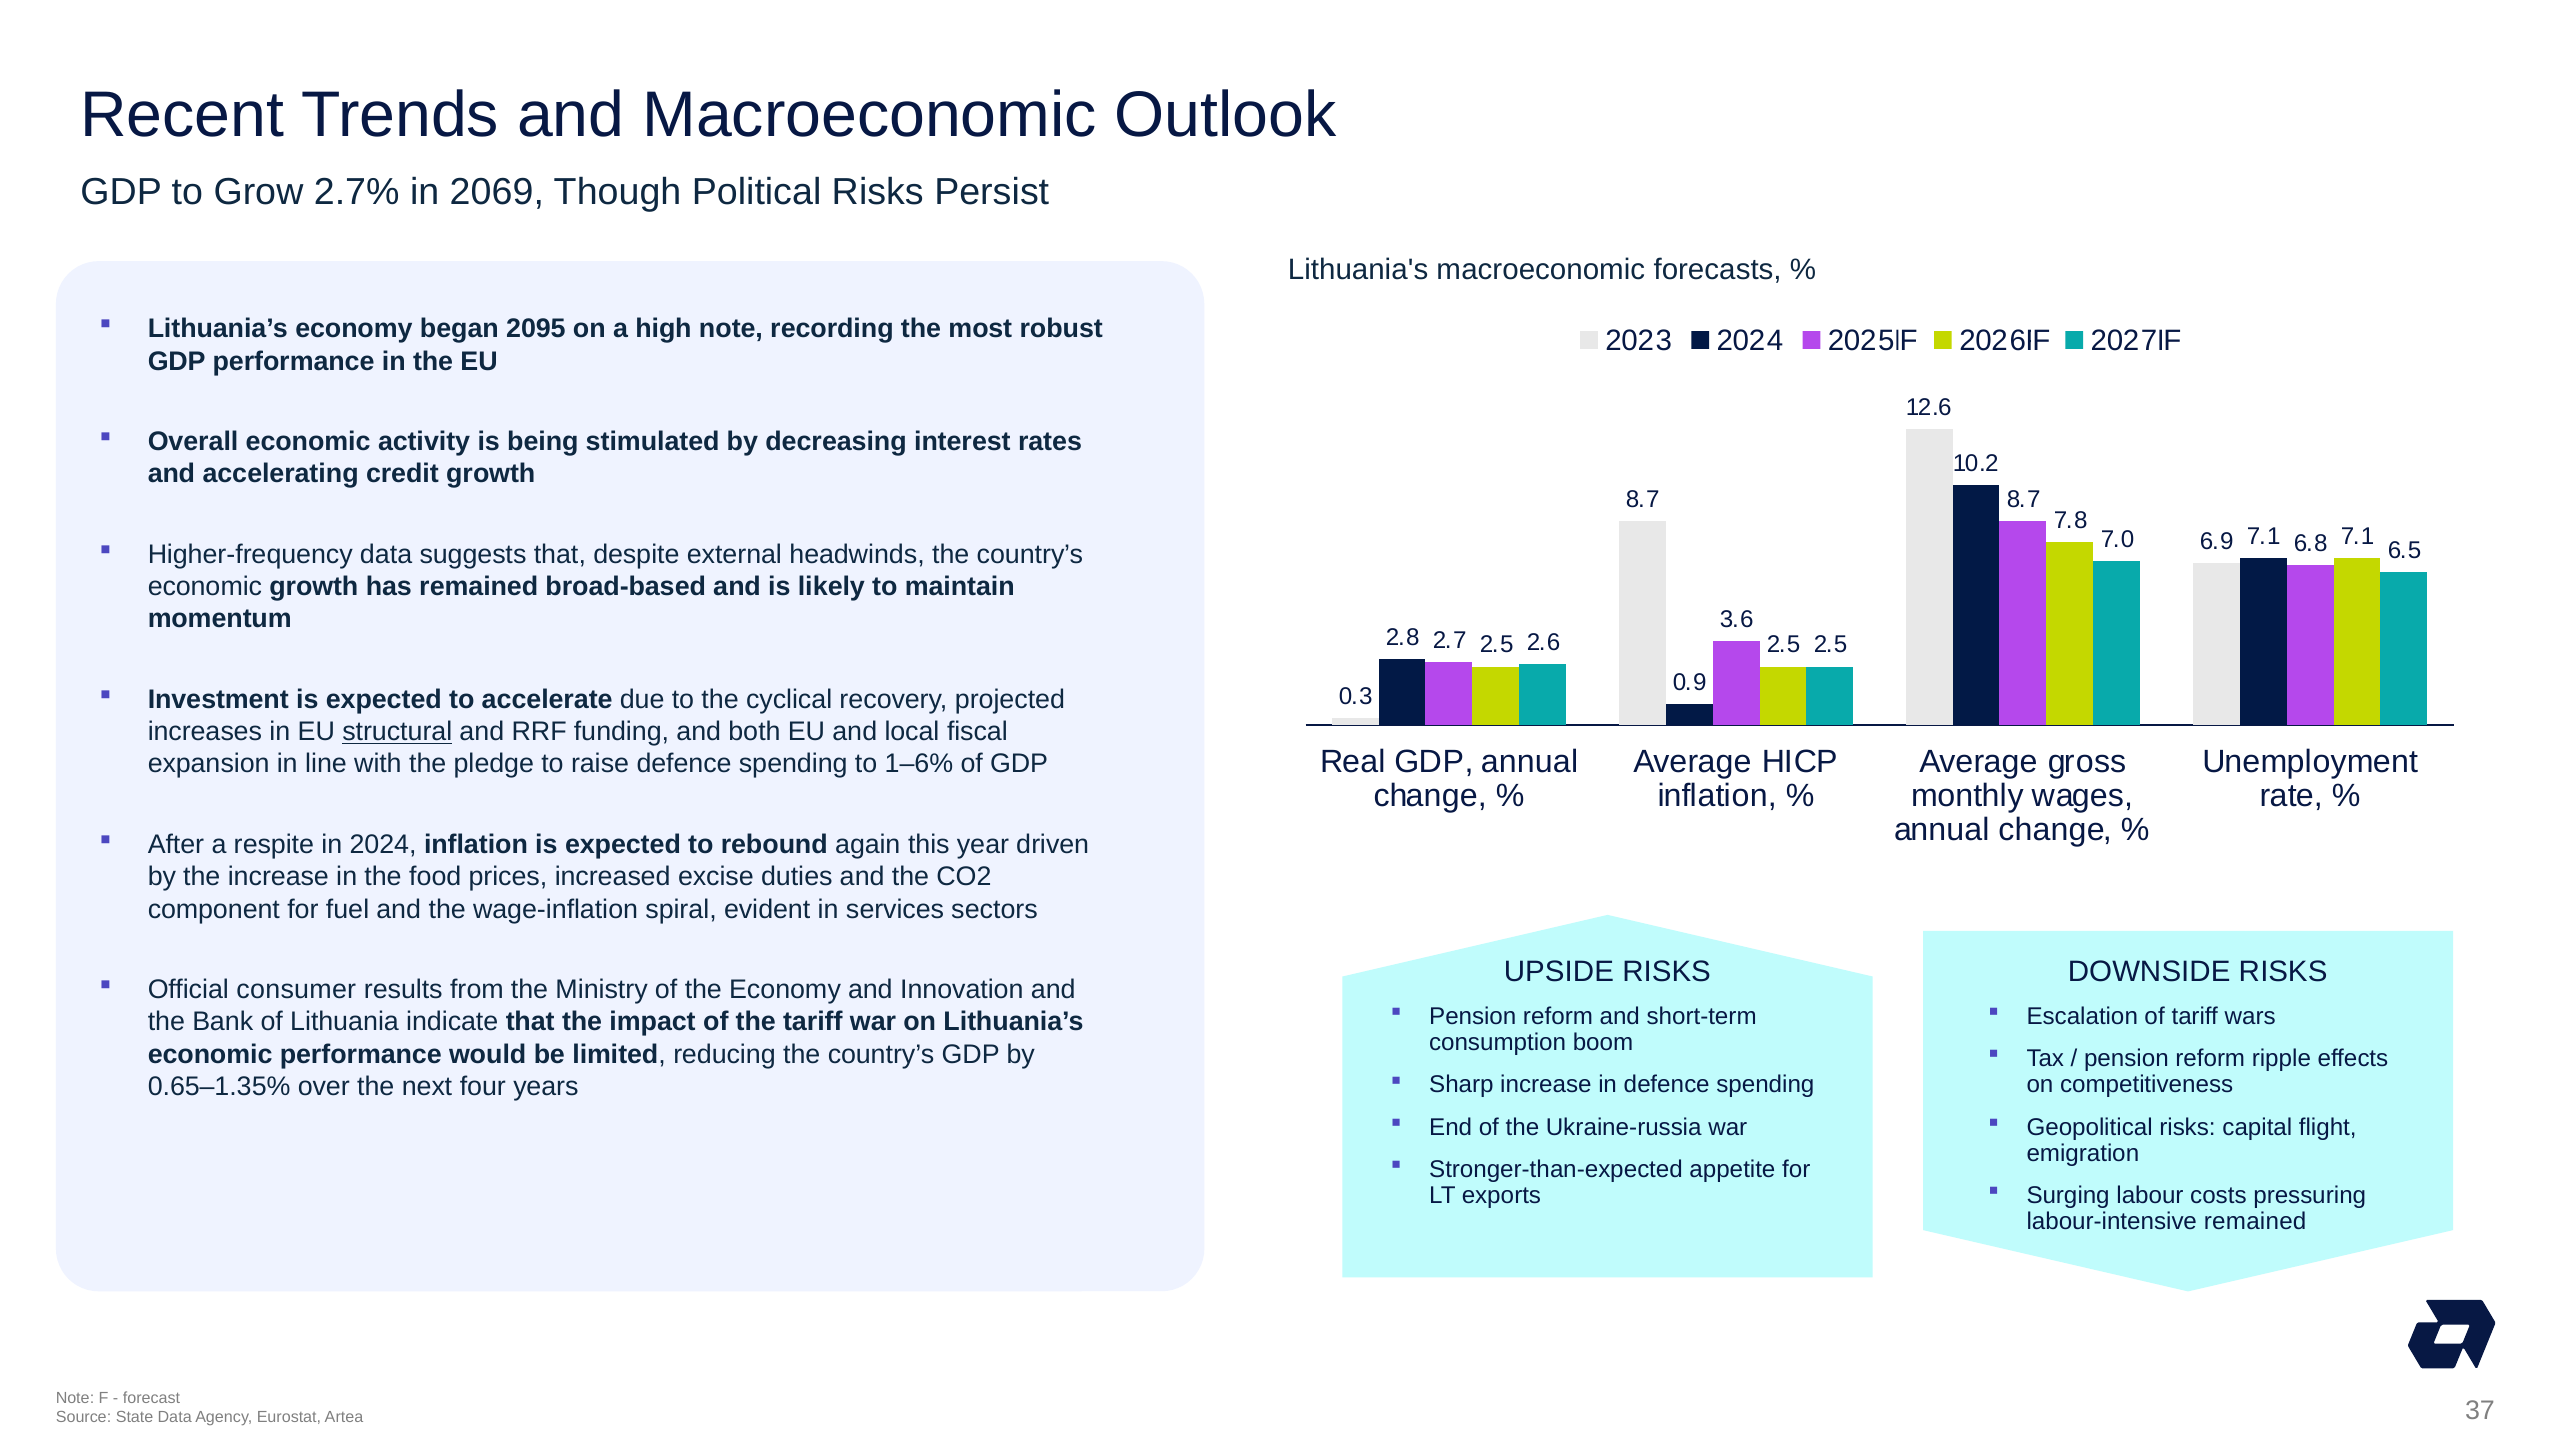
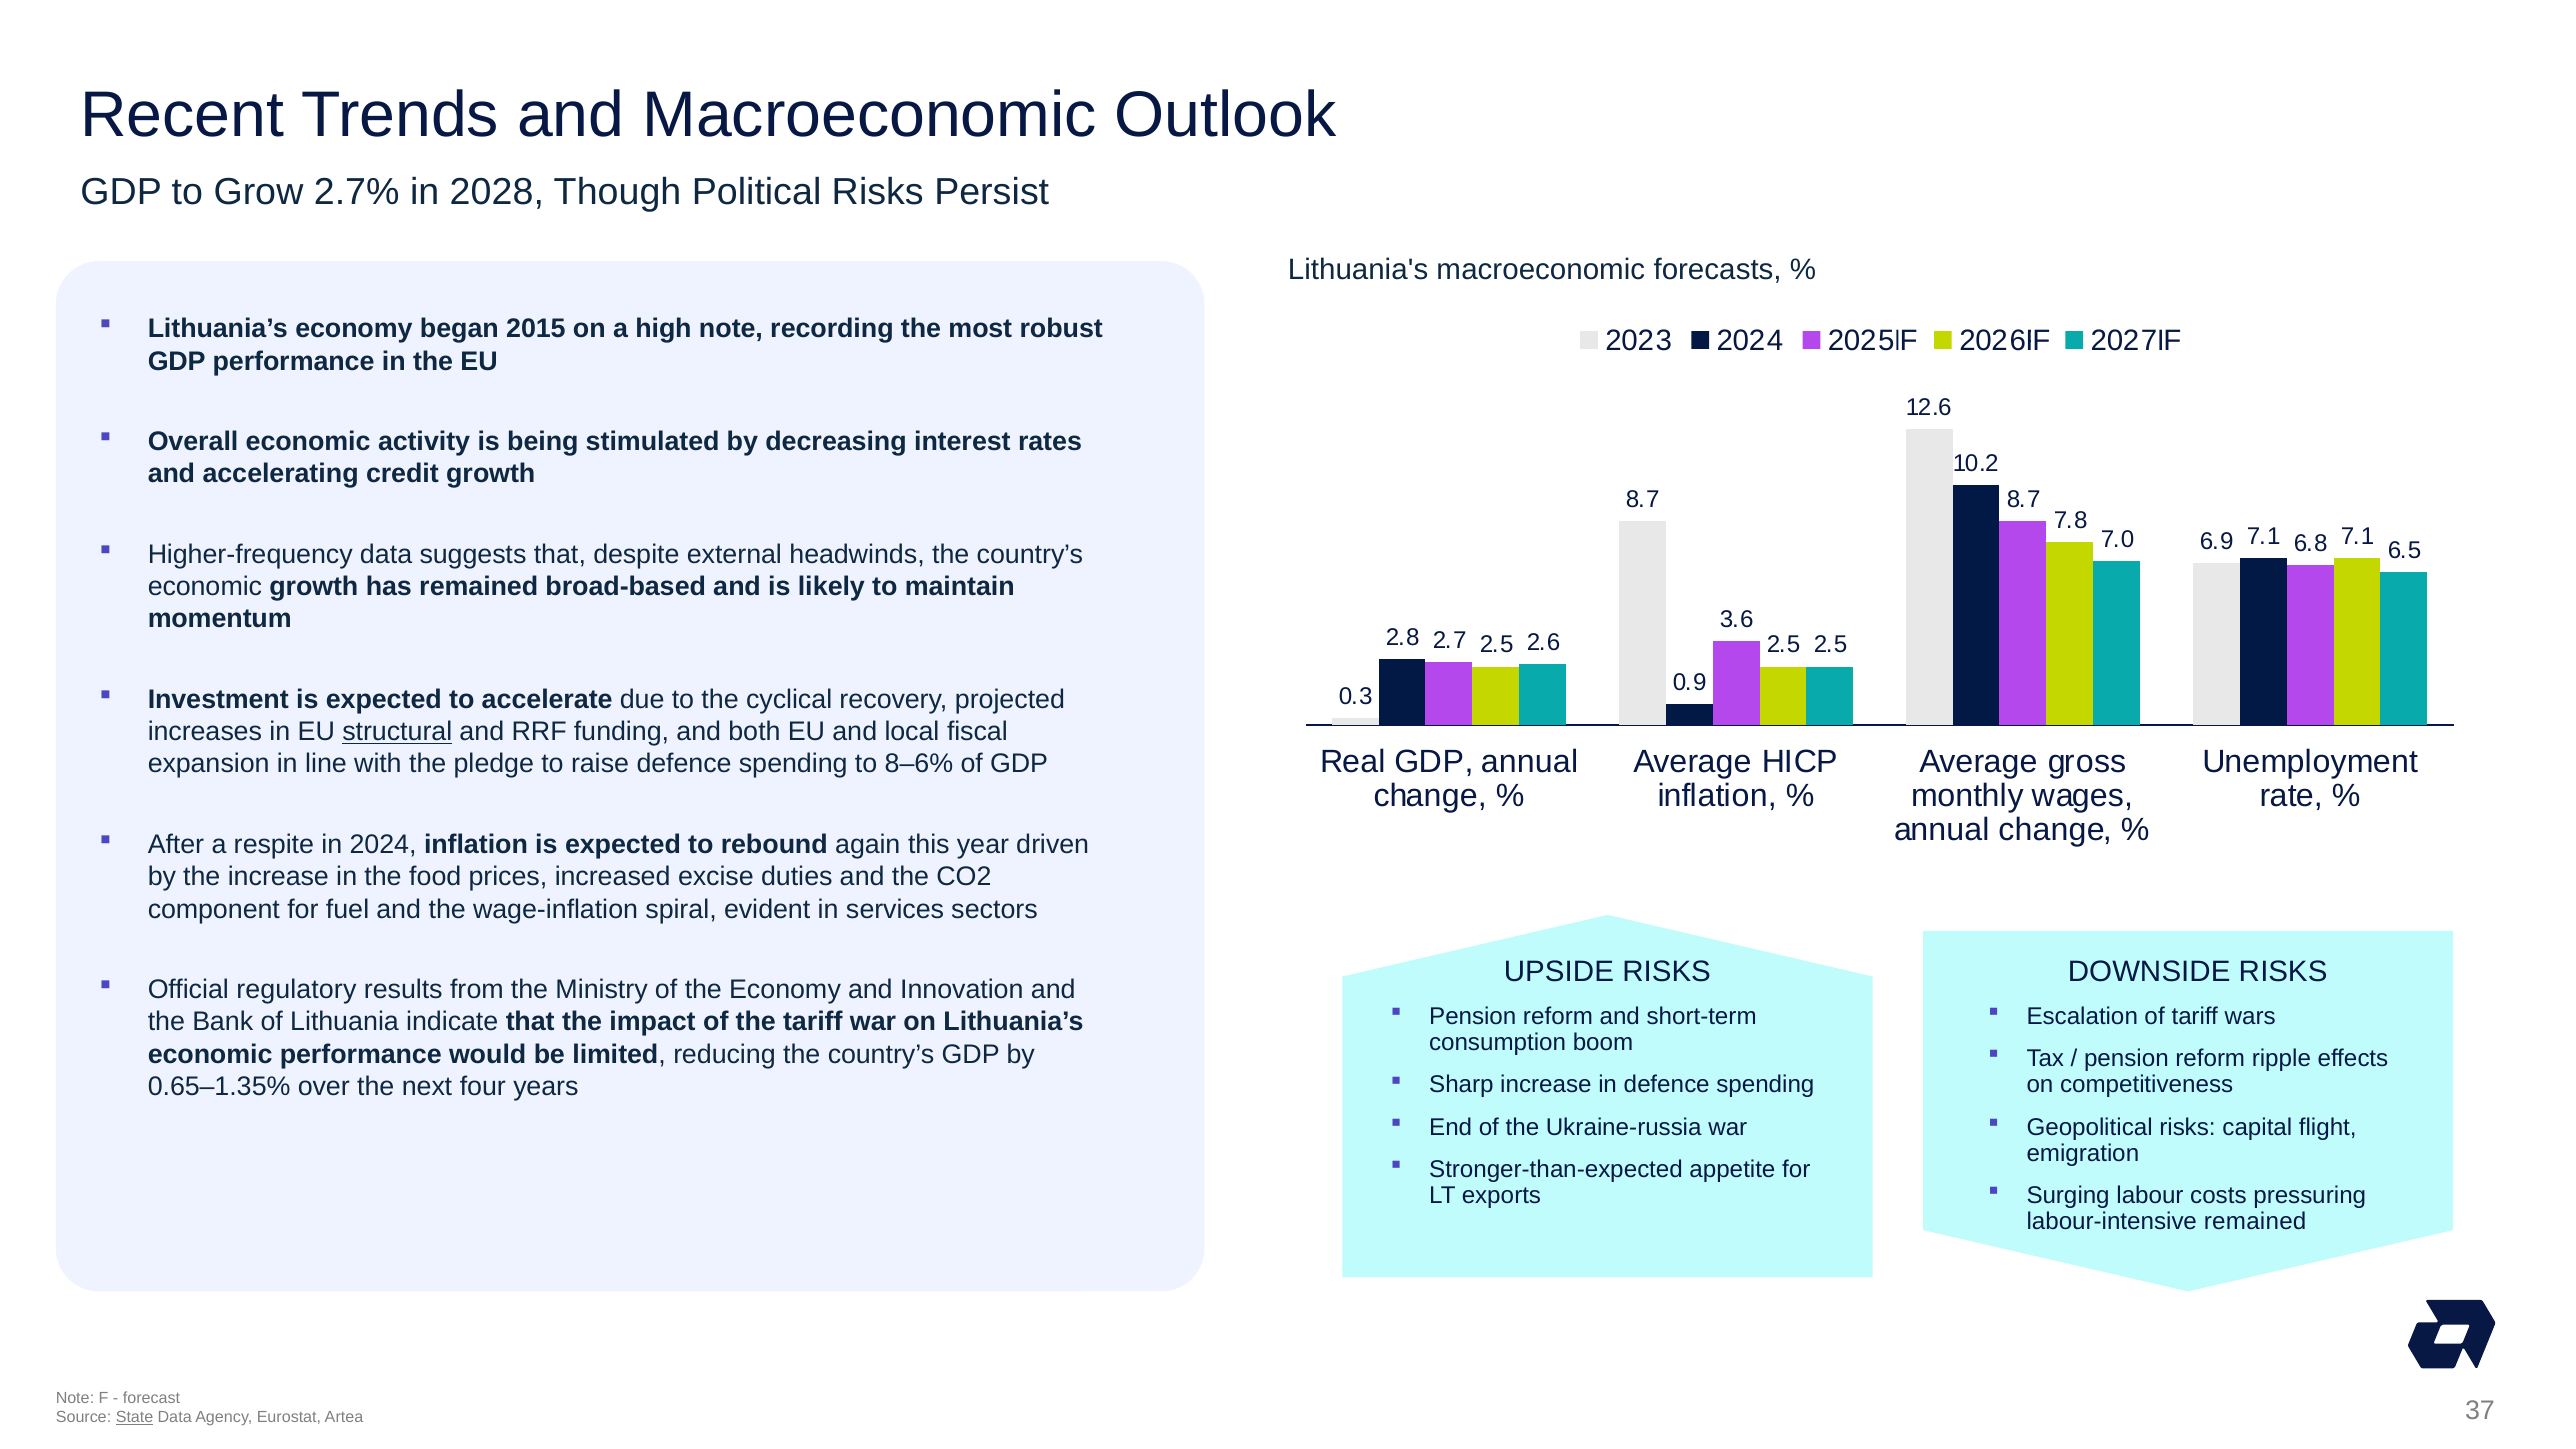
2069: 2069 -> 2028
2095: 2095 -> 2015
1–6%: 1–6% -> 8–6%
consumer: consumer -> regulatory
State underline: none -> present
